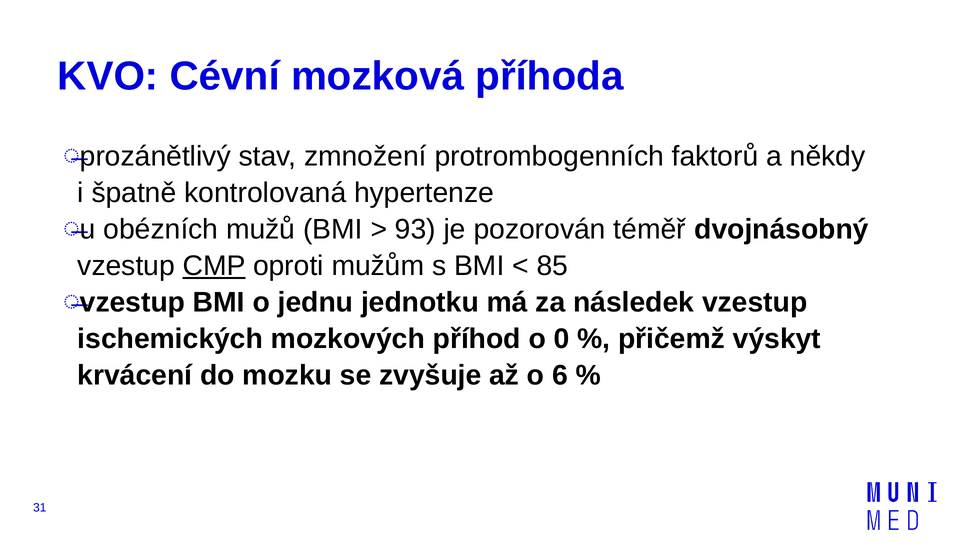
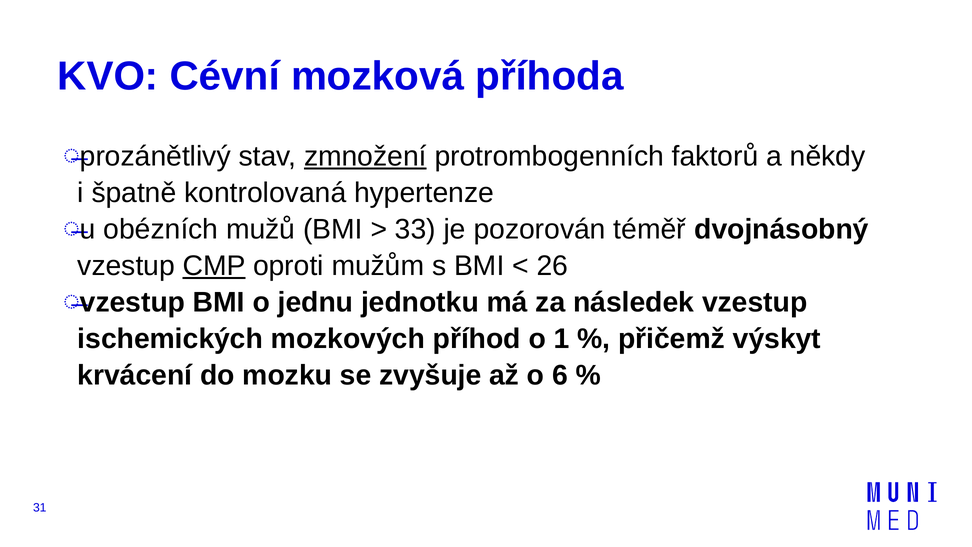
zmnožení underline: none -> present
93: 93 -> 33
85: 85 -> 26
0: 0 -> 1
